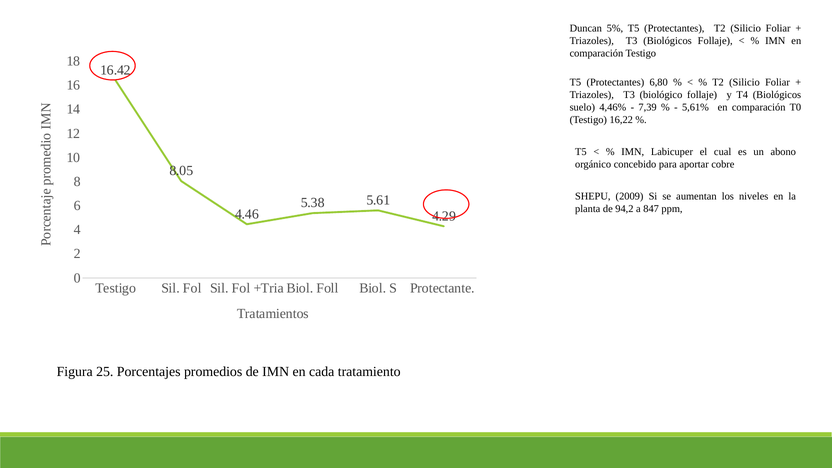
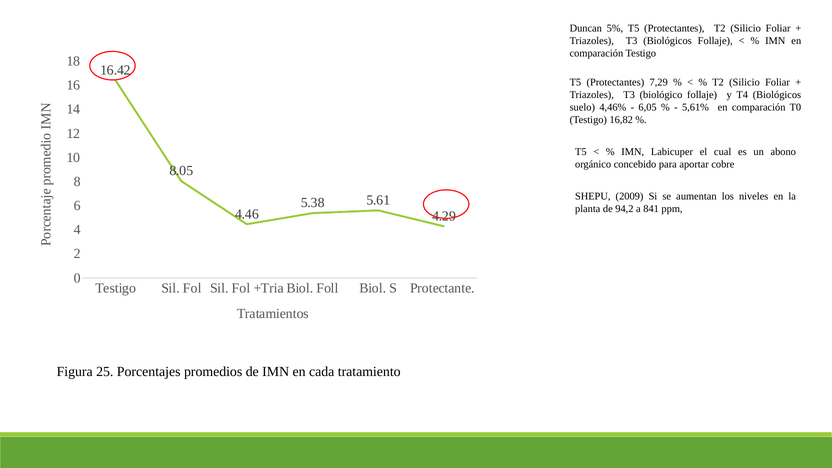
6,80: 6,80 -> 7,29
7,39: 7,39 -> 6,05
16,22: 16,22 -> 16,82
847: 847 -> 841
